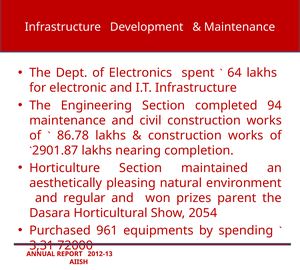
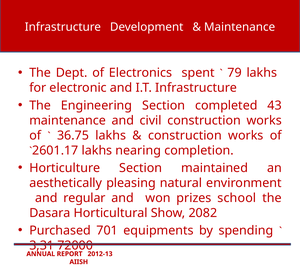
64: 64 -> 79
94: 94 -> 43
86.78: 86.78 -> 36.75
2901.87: 2901.87 -> 2601.17
parent: parent -> school
2054: 2054 -> 2082
961: 961 -> 701
